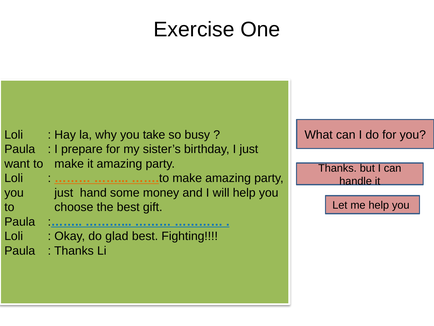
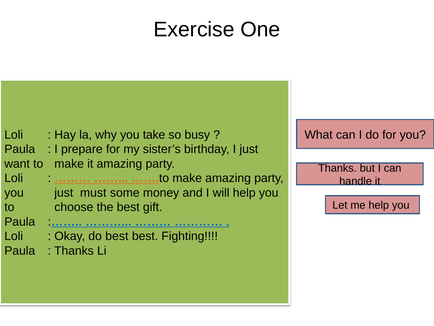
hand: hand -> must
do glad: glad -> best
